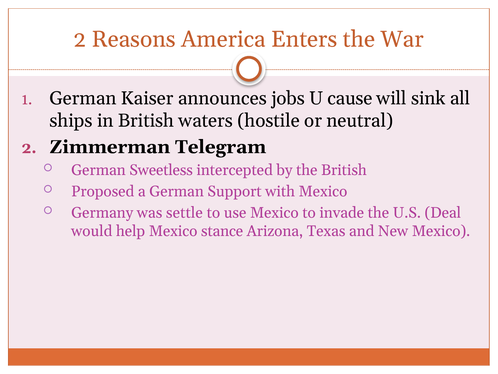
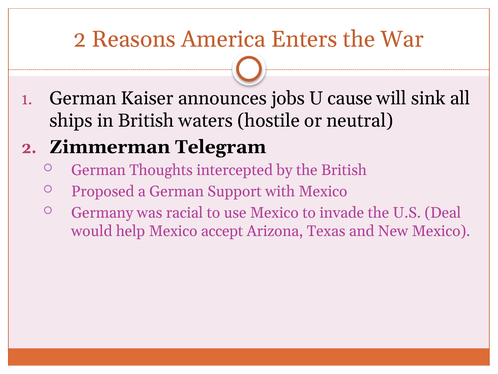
Sweetless: Sweetless -> Thoughts
settle: settle -> racial
stance: stance -> accept
